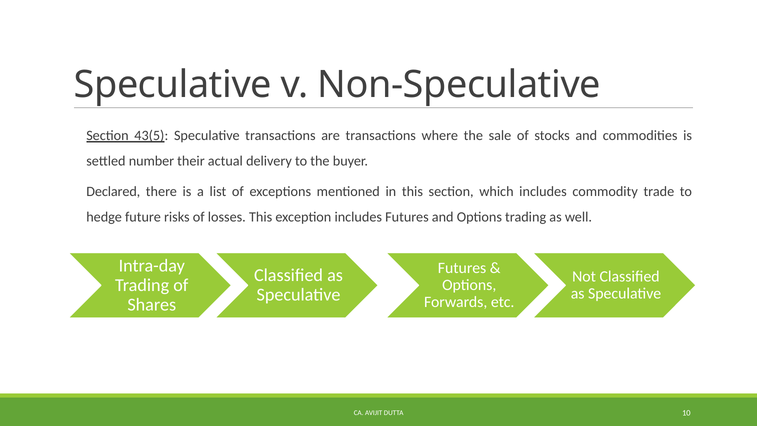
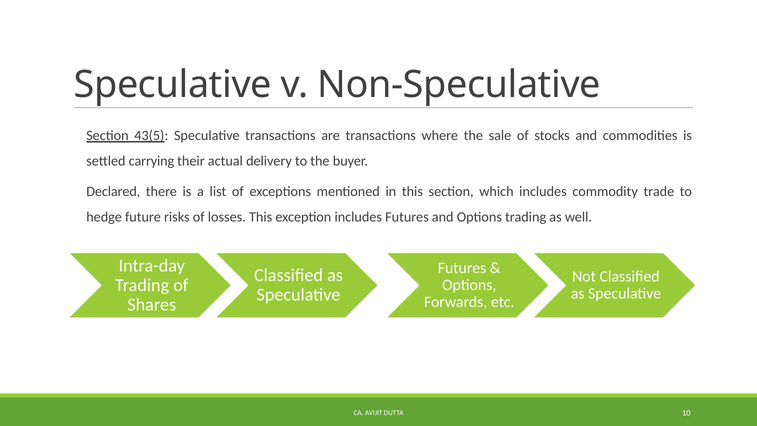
number: number -> carrying
